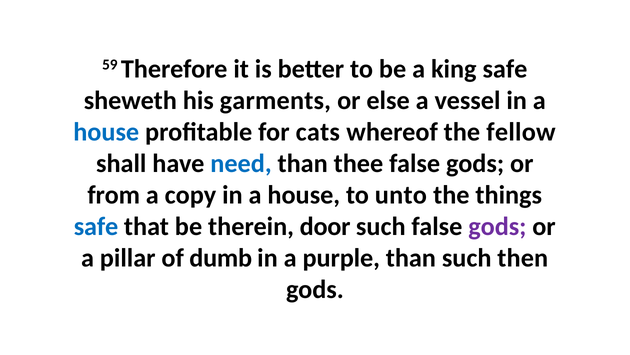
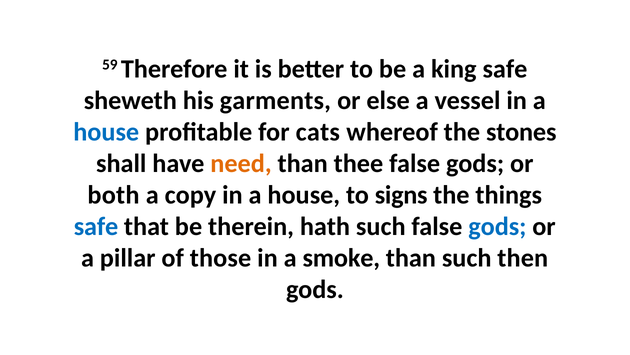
fellow: fellow -> stones
need colour: blue -> orange
from: from -> both
unto: unto -> signs
door: door -> hath
gods at (497, 226) colour: purple -> blue
dumb: dumb -> those
purple: purple -> smoke
